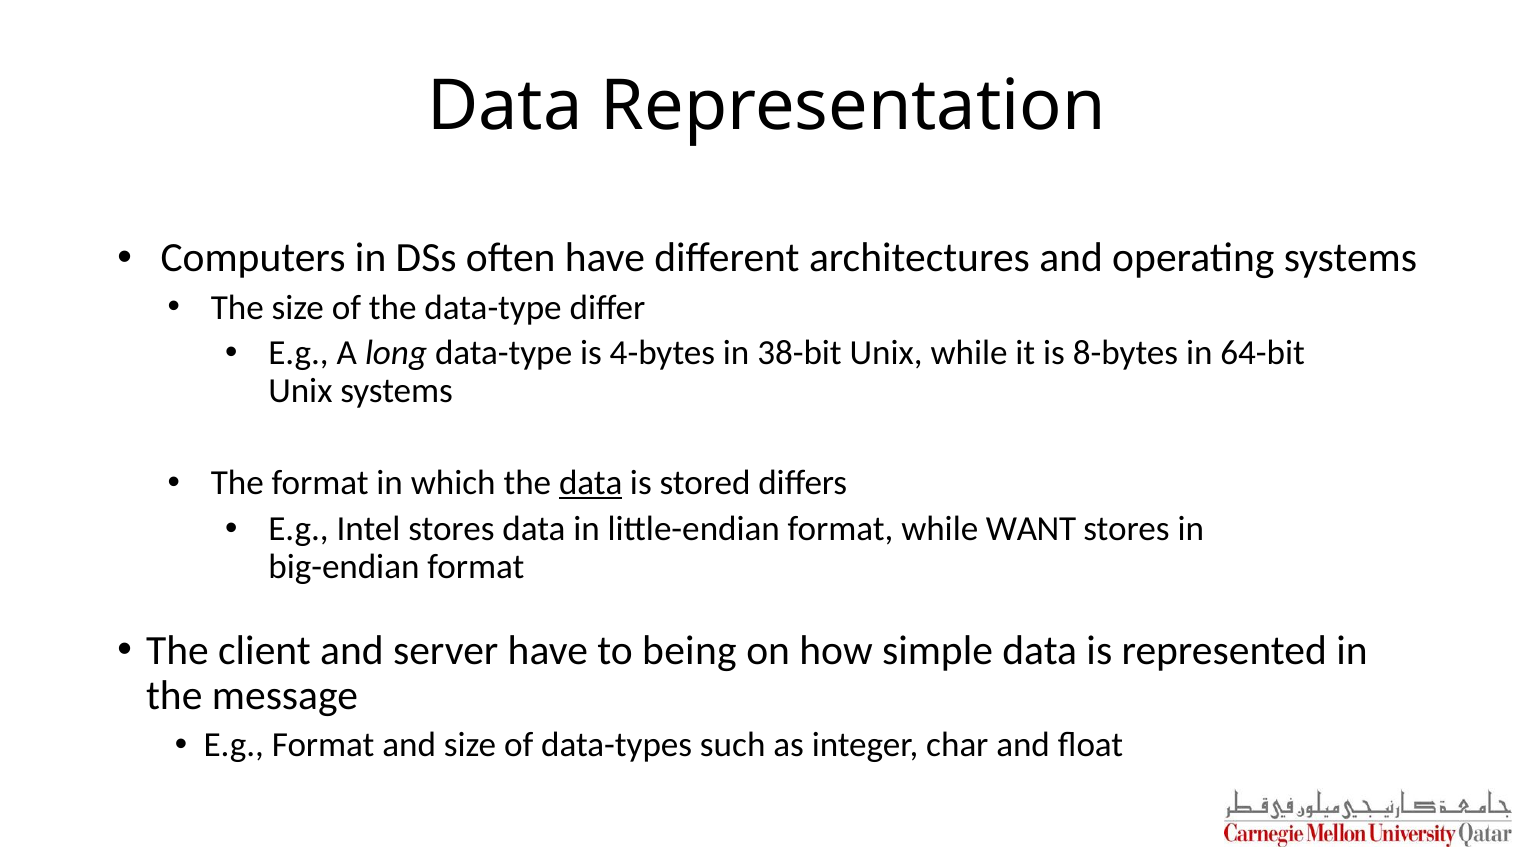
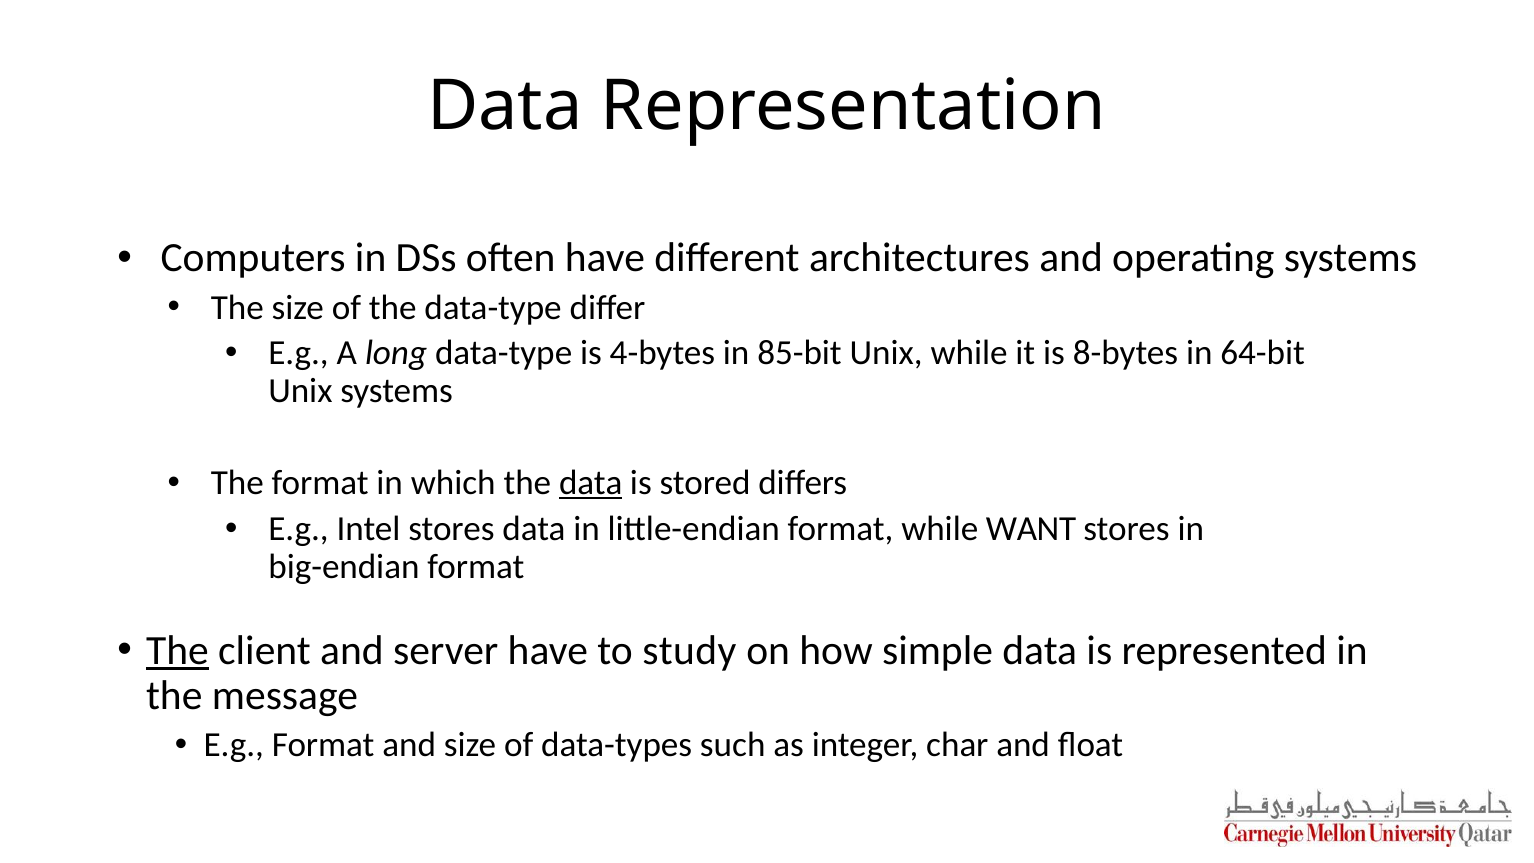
38-bit: 38-bit -> 85-bit
The at (177, 650) underline: none -> present
being: being -> study
